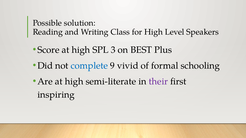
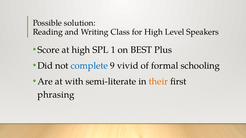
3: 3 -> 1
Are at high: high -> with
their colour: purple -> orange
inspiring: inspiring -> phrasing
